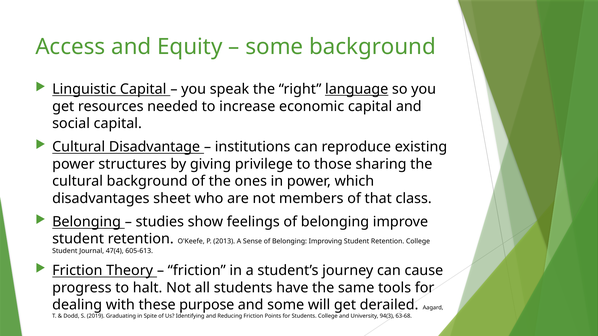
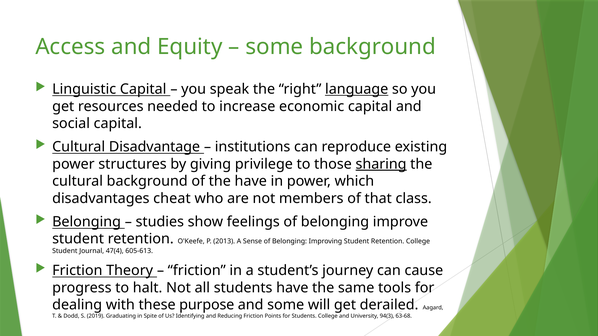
sharing underline: none -> present
the ones: ones -> have
sheet: sheet -> cheat
